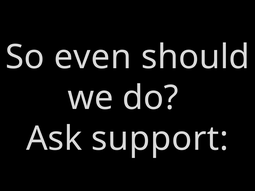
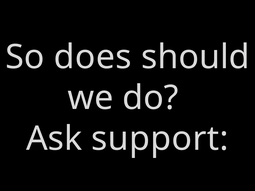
even: even -> does
